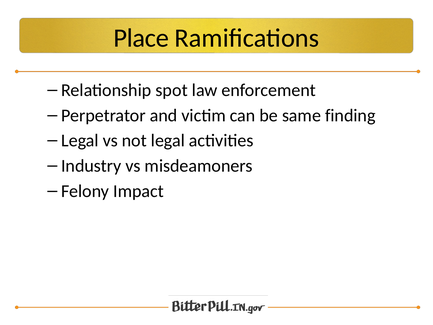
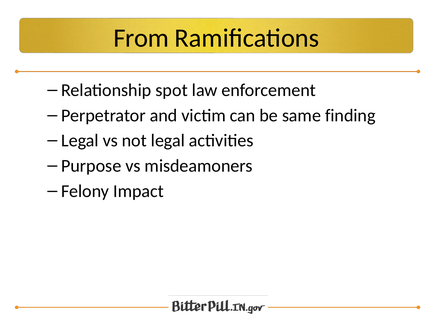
Place: Place -> From
Industry: Industry -> Purpose
